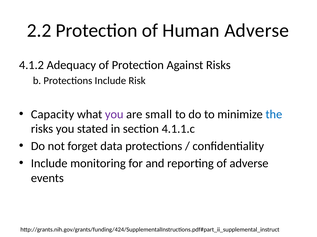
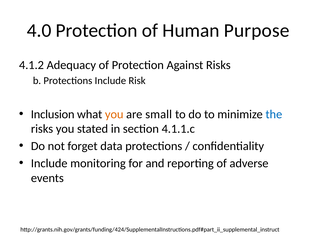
2.2: 2.2 -> 4.0
Human Adverse: Adverse -> Purpose
Capacity: Capacity -> Inclusion
you at (114, 115) colour: purple -> orange
